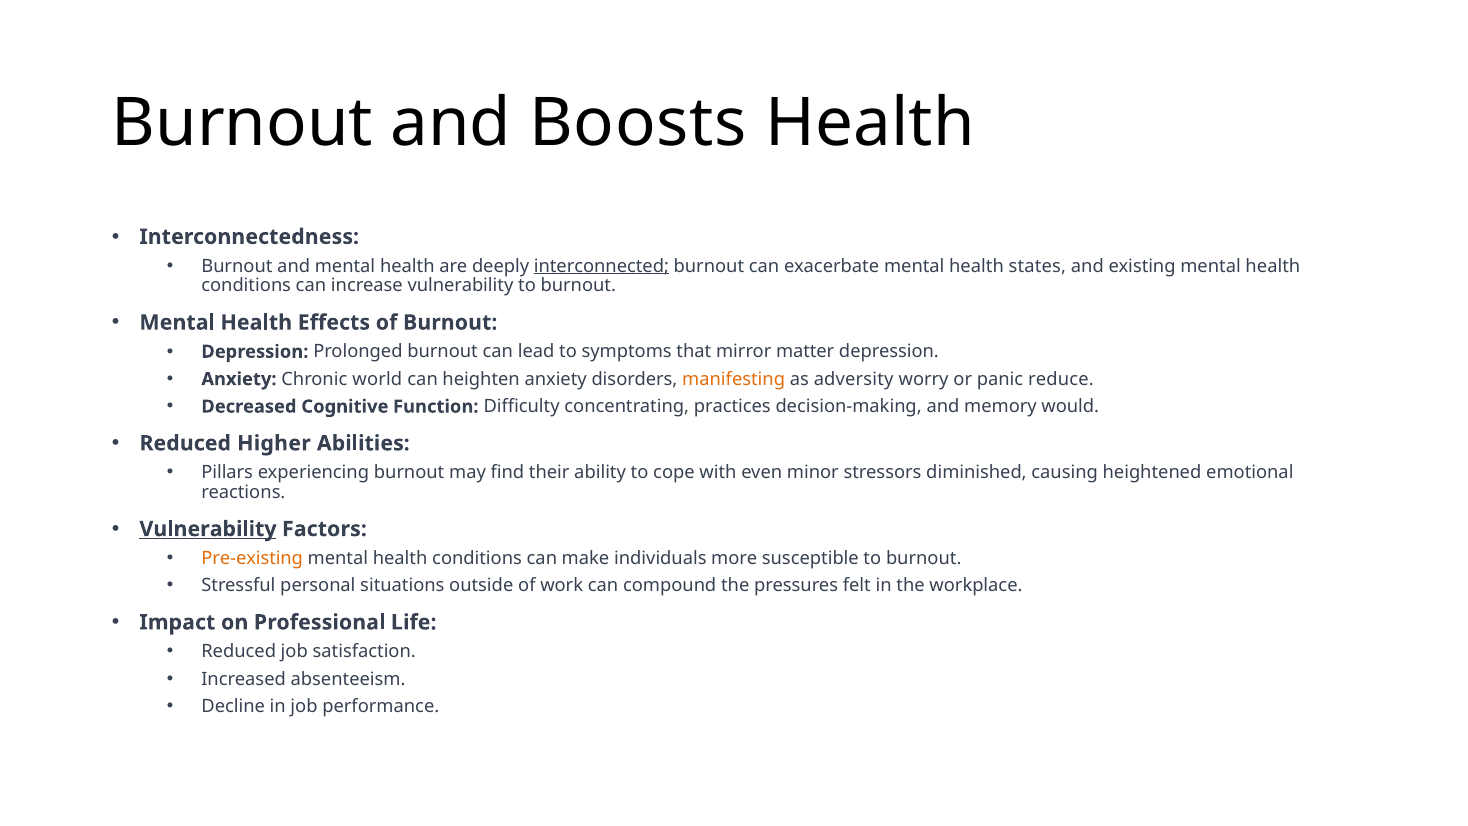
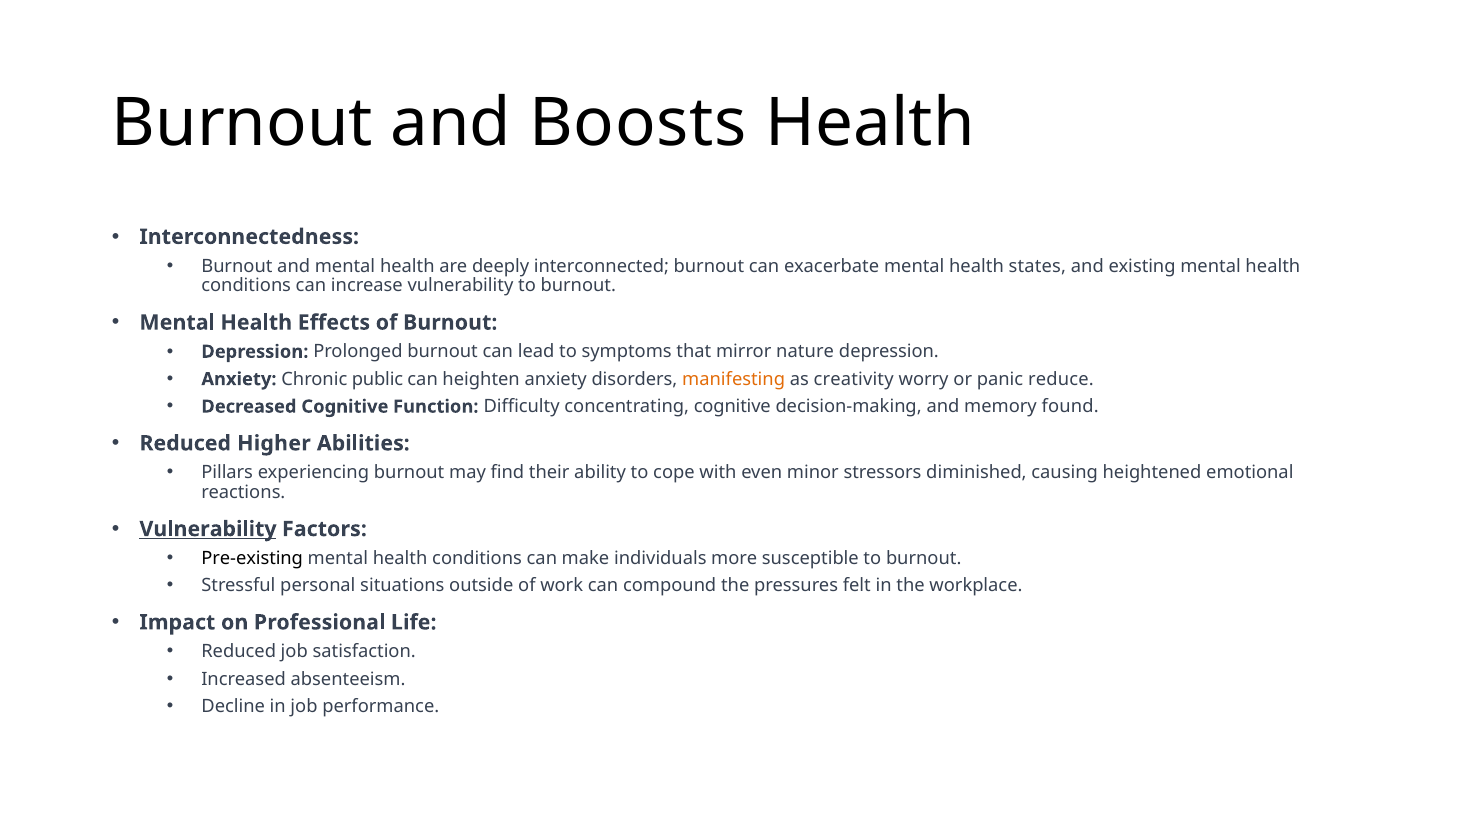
interconnected underline: present -> none
matter: matter -> nature
world: world -> public
adversity: adversity -> creativity
concentrating practices: practices -> cognitive
would: would -> found
Pre-existing colour: orange -> black
